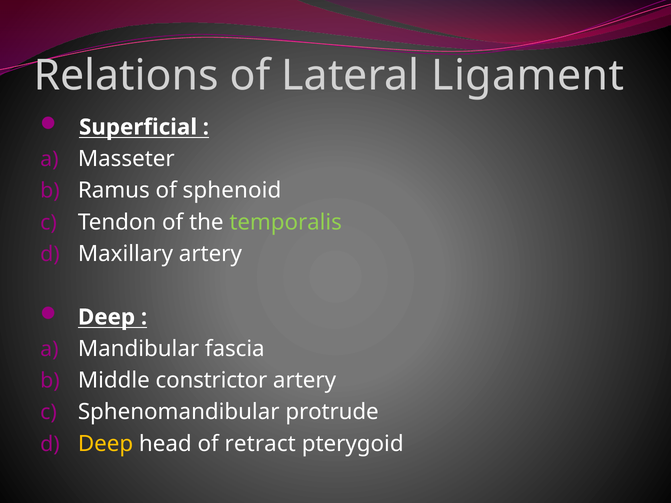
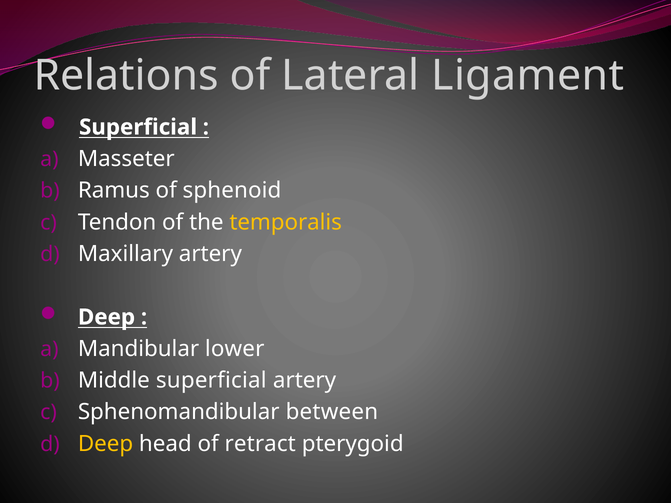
temporalis colour: light green -> yellow
fascia: fascia -> lower
Middle constrictor: constrictor -> superficial
protrude: protrude -> between
